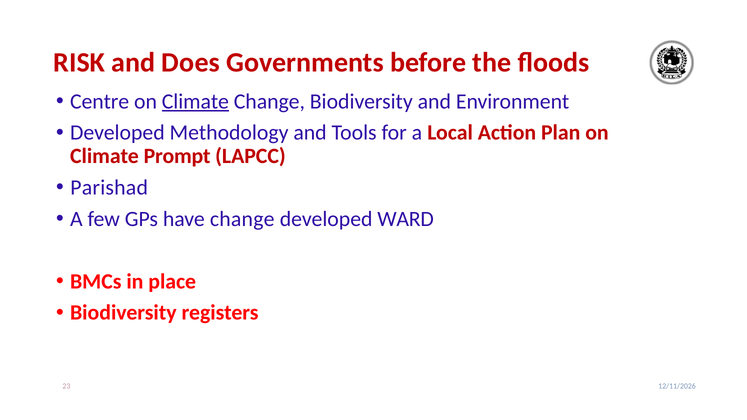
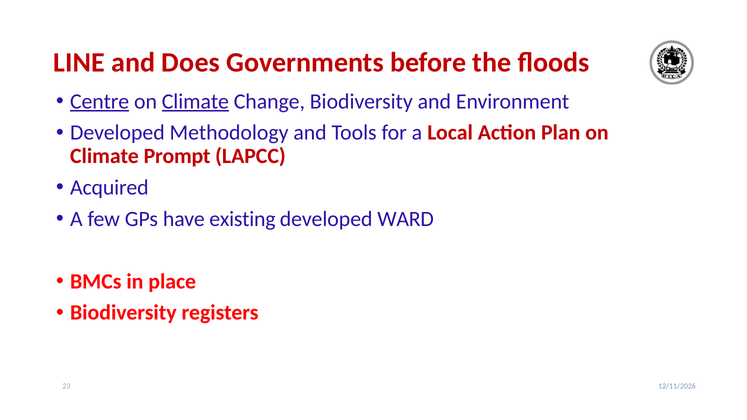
RISK: RISK -> LINE
Centre underline: none -> present
Parishad: Parishad -> Acquired
have change: change -> existing
